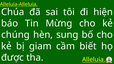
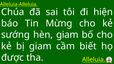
chúng: chúng -> sướng
hèn sung: sung -> giam
